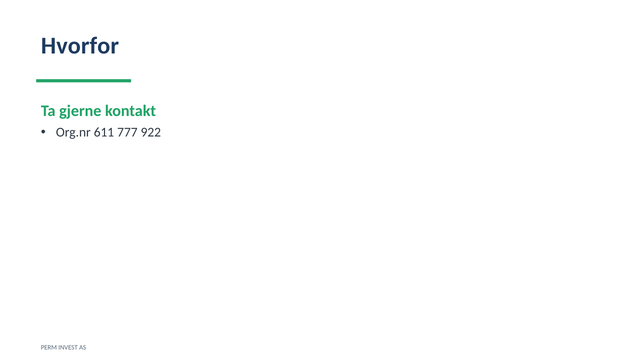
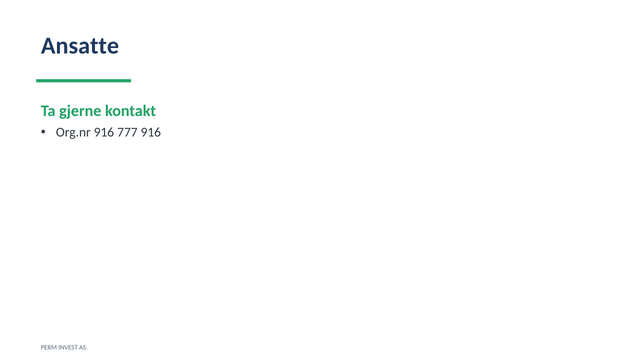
Hvorfor: Hvorfor -> Ansatte
Org.nr 611: 611 -> 916
777 922: 922 -> 916
